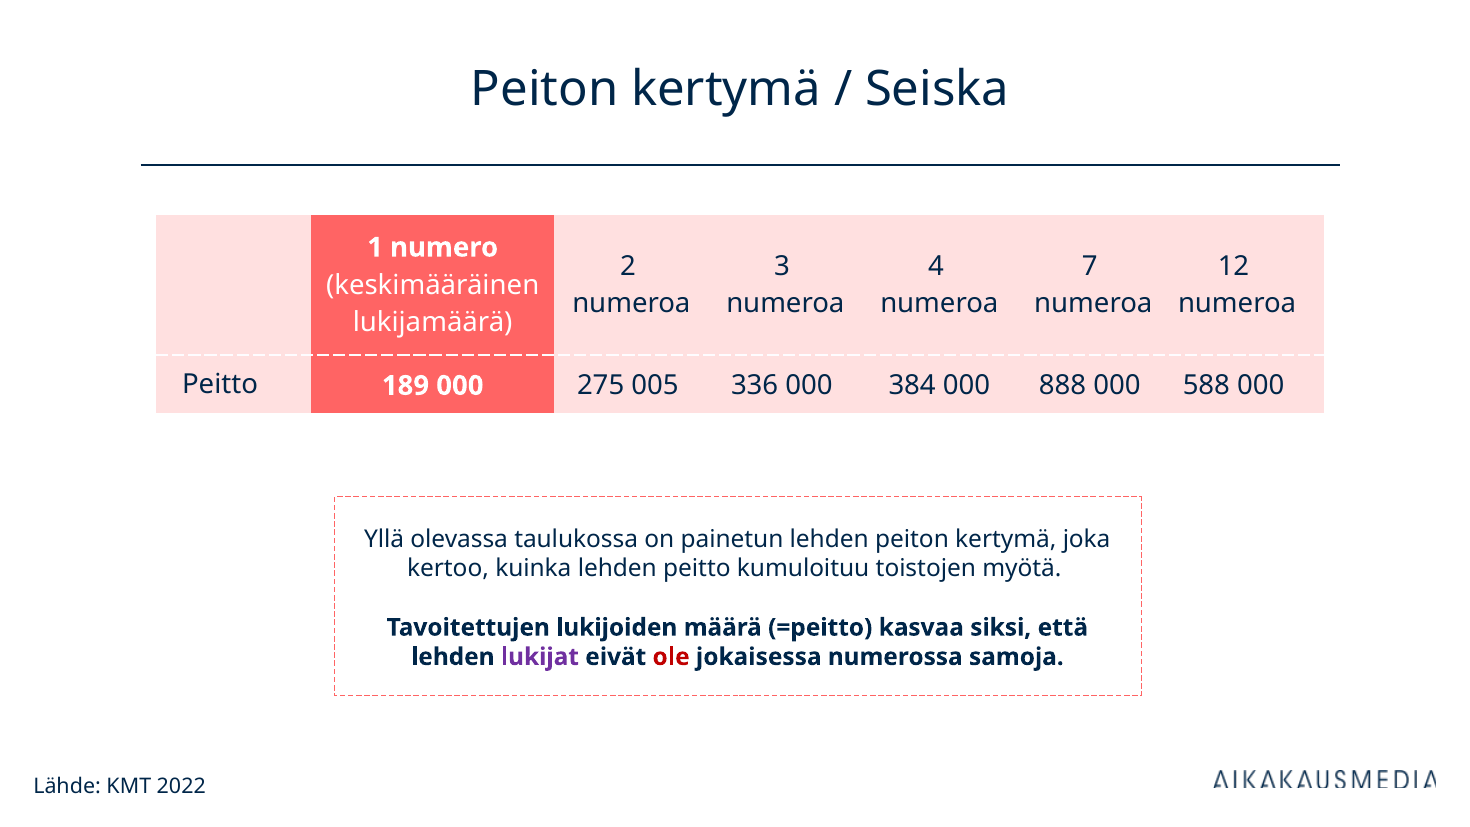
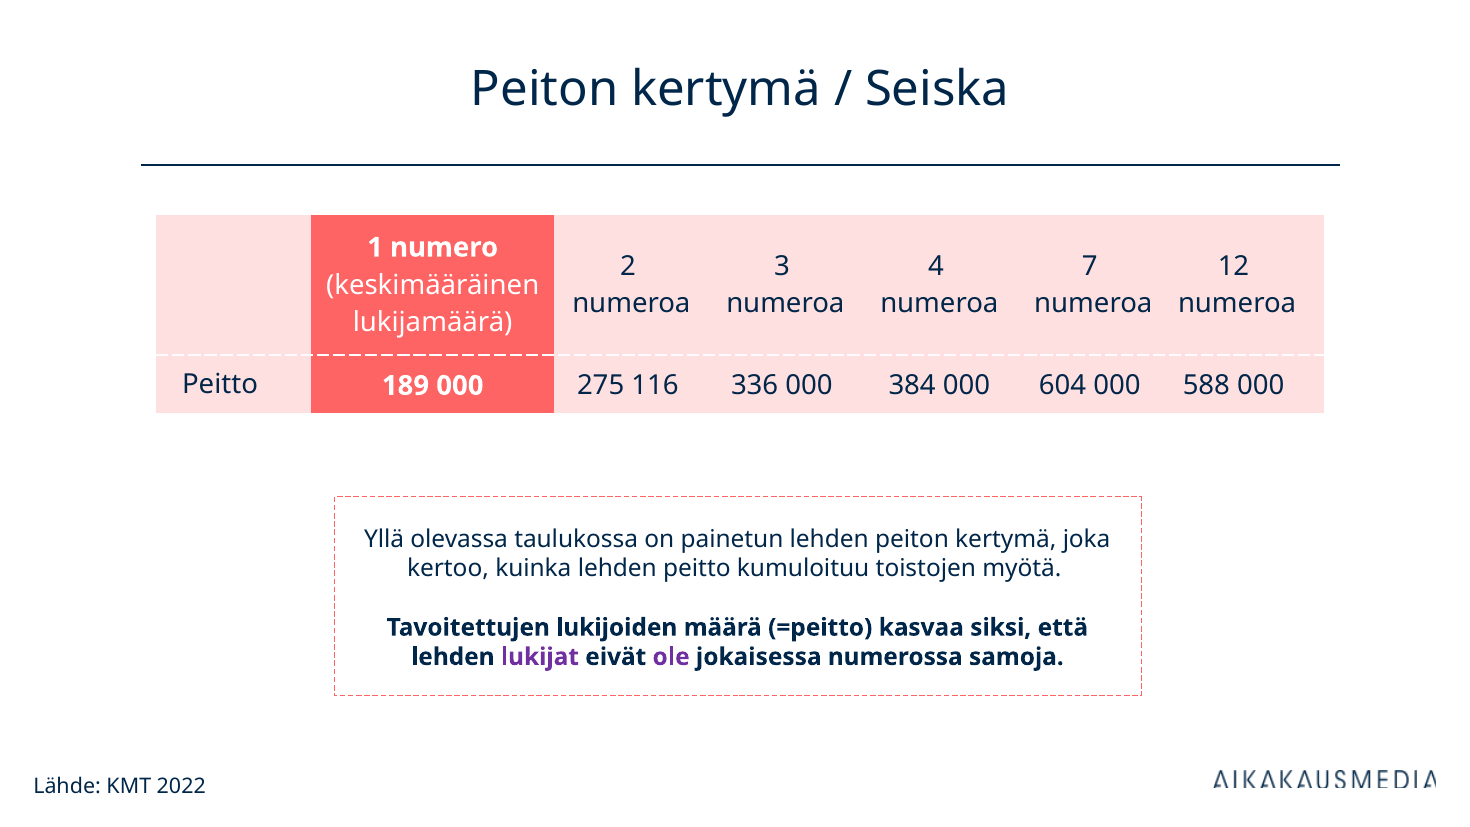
005: 005 -> 116
888: 888 -> 604
ole colour: red -> purple
